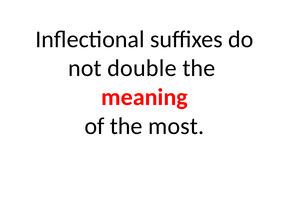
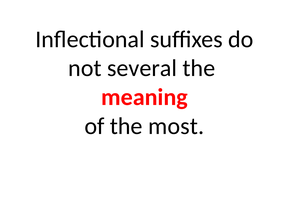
double: double -> several
